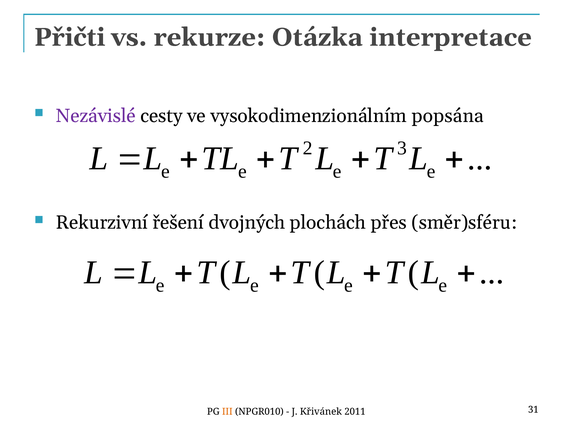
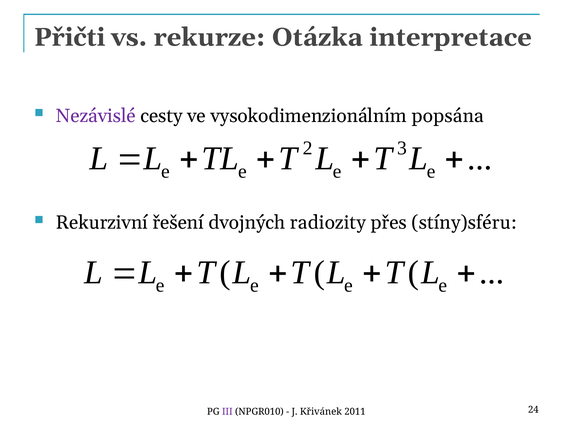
plochách: plochách -> radiozity
směr)sféru: směr)sféru -> stíny)sféru
III colour: orange -> purple
31: 31 -> 24
